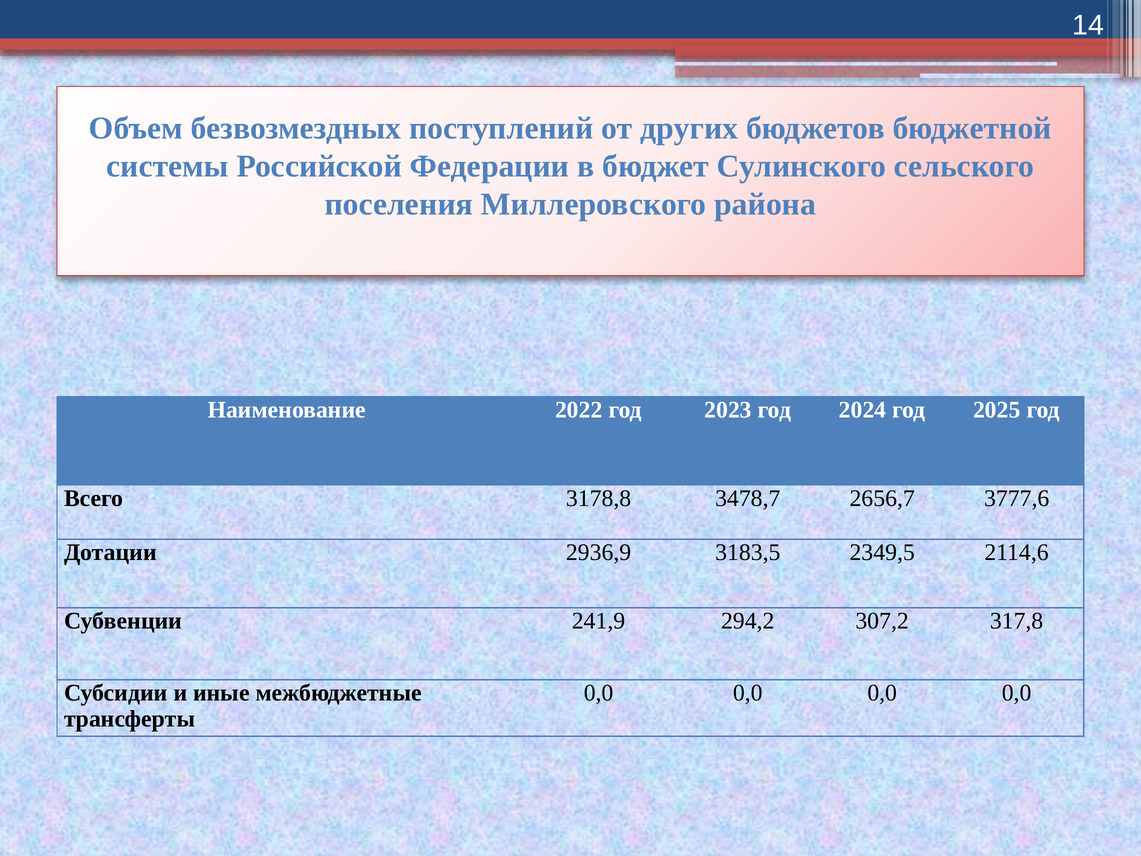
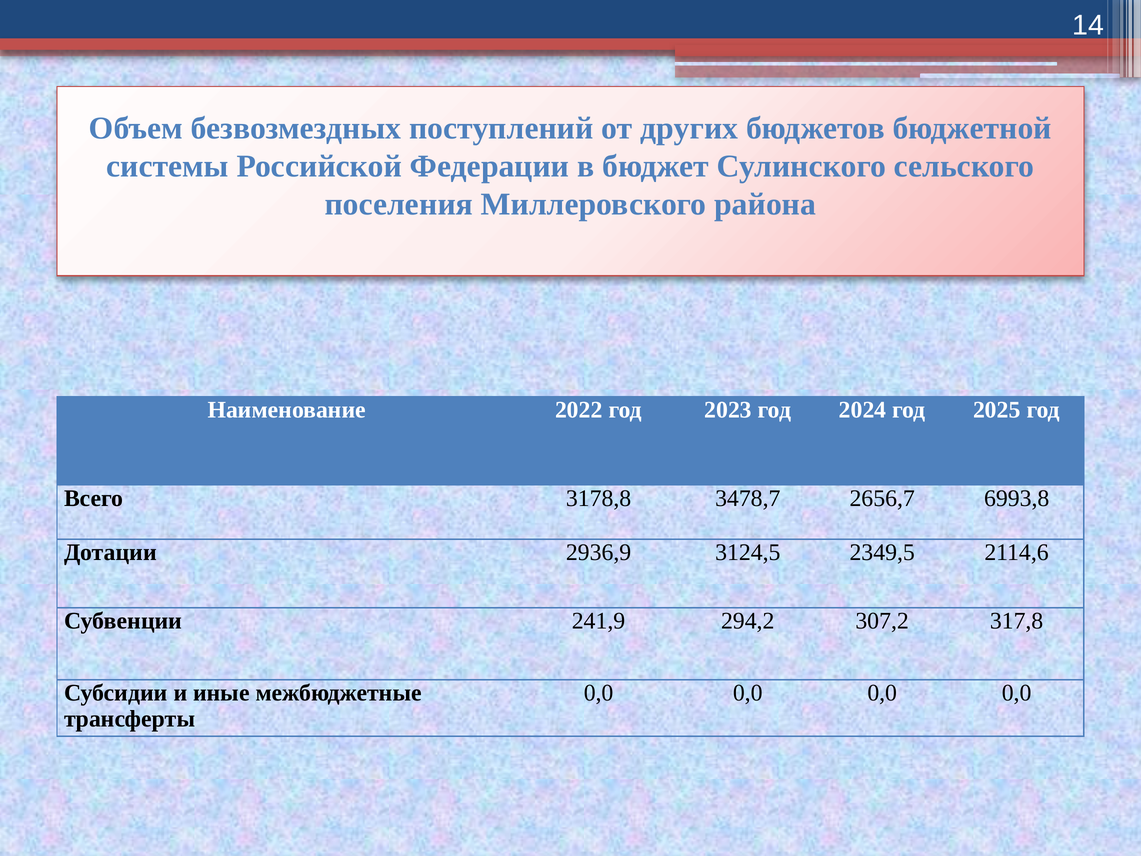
3777,6: 3777,6 -> 6993,8
3183,5: 3183,5 -> 3124,5
